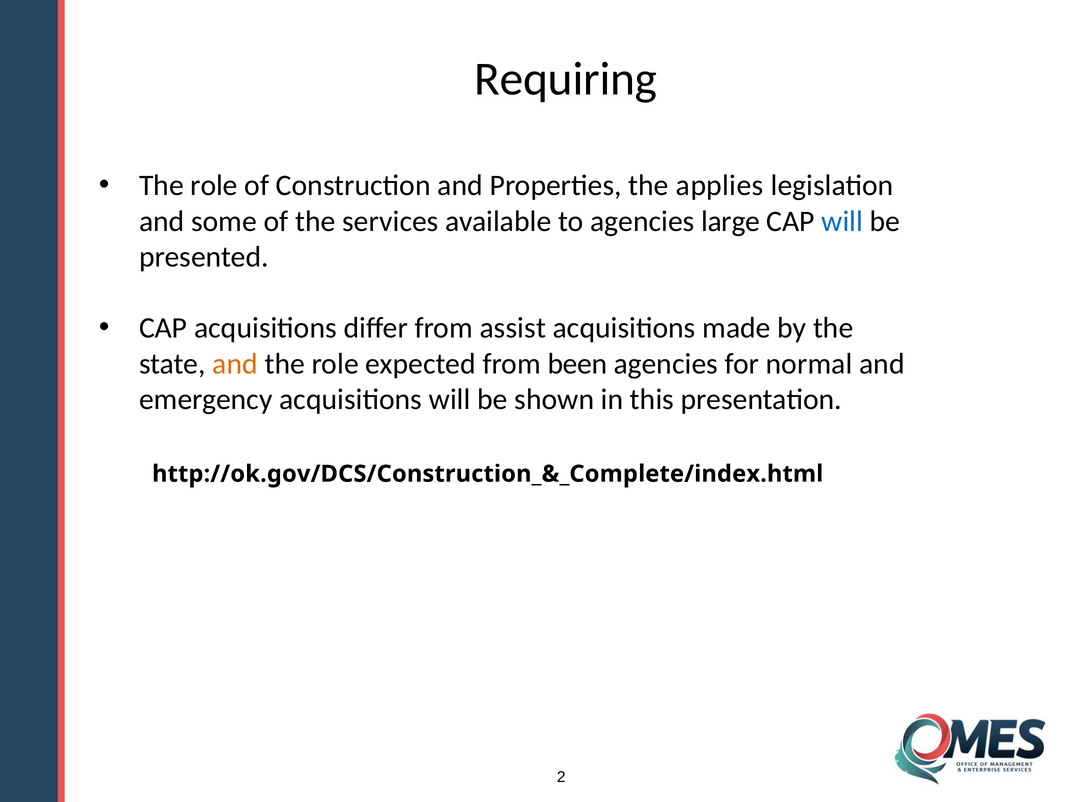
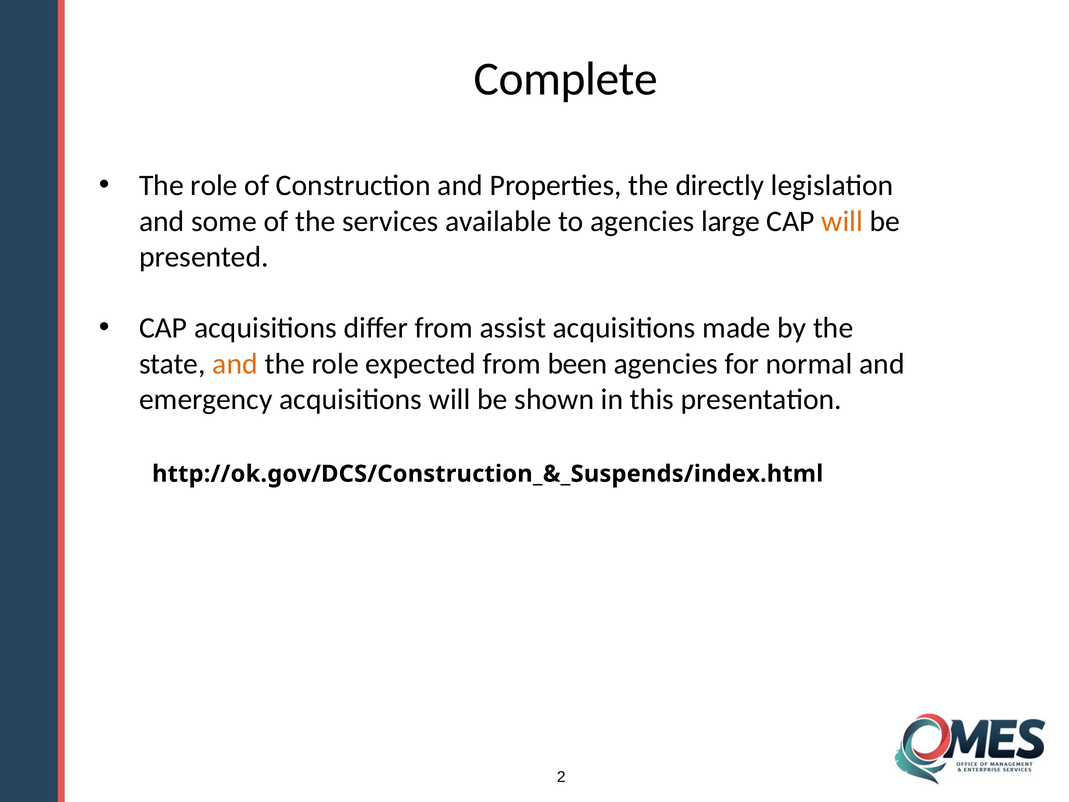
Requiring: Requiring -> Complete
applies: applies -> directly
will at (842, 221) colour: blue -> orange
http://ok.gov/DCS/Construction_&_Complete/index.html: http://ok.gov/DCS/Construction_&_Complete/index.html -> http://ok.gov/DCS/Construction_&_Suspends/index.html
